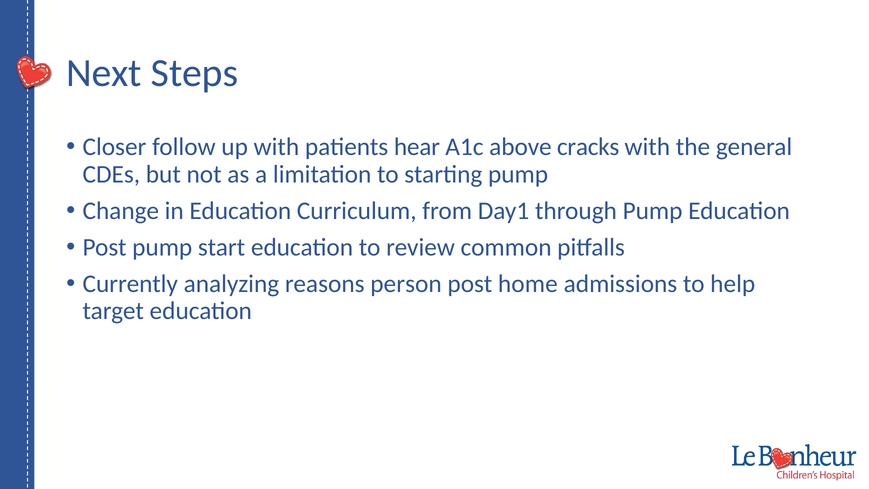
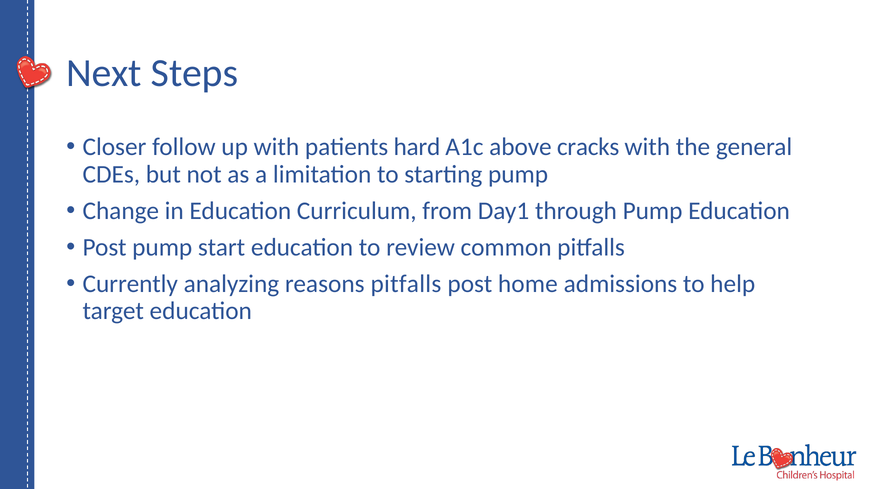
hear: hear -> hard
reasons person: person -> pitfalls
